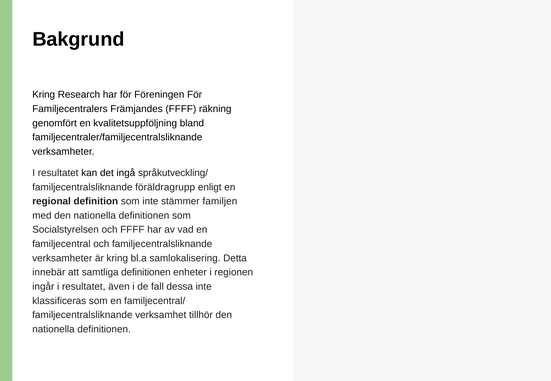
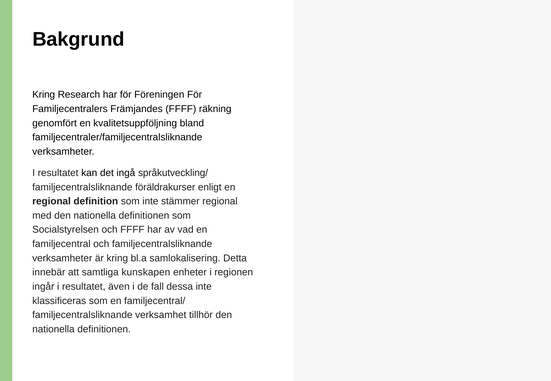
föräldragrupp: föräldragrupp -> föräldrakurser
stämmer familjen: familjen -> regional
samtliga definitionen: definitionen -> kunskapen
